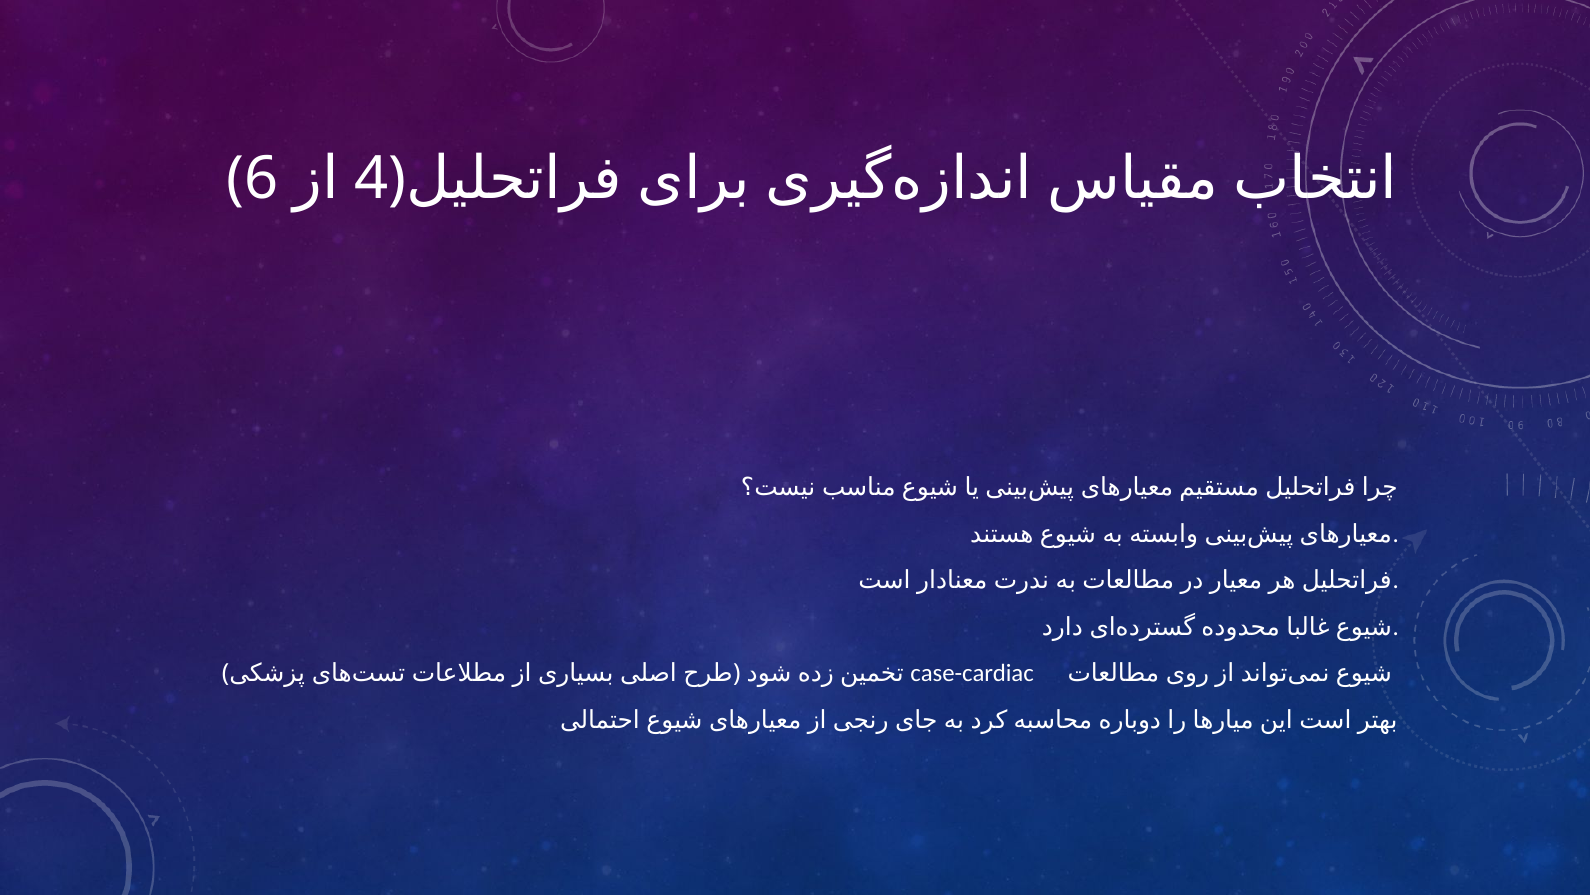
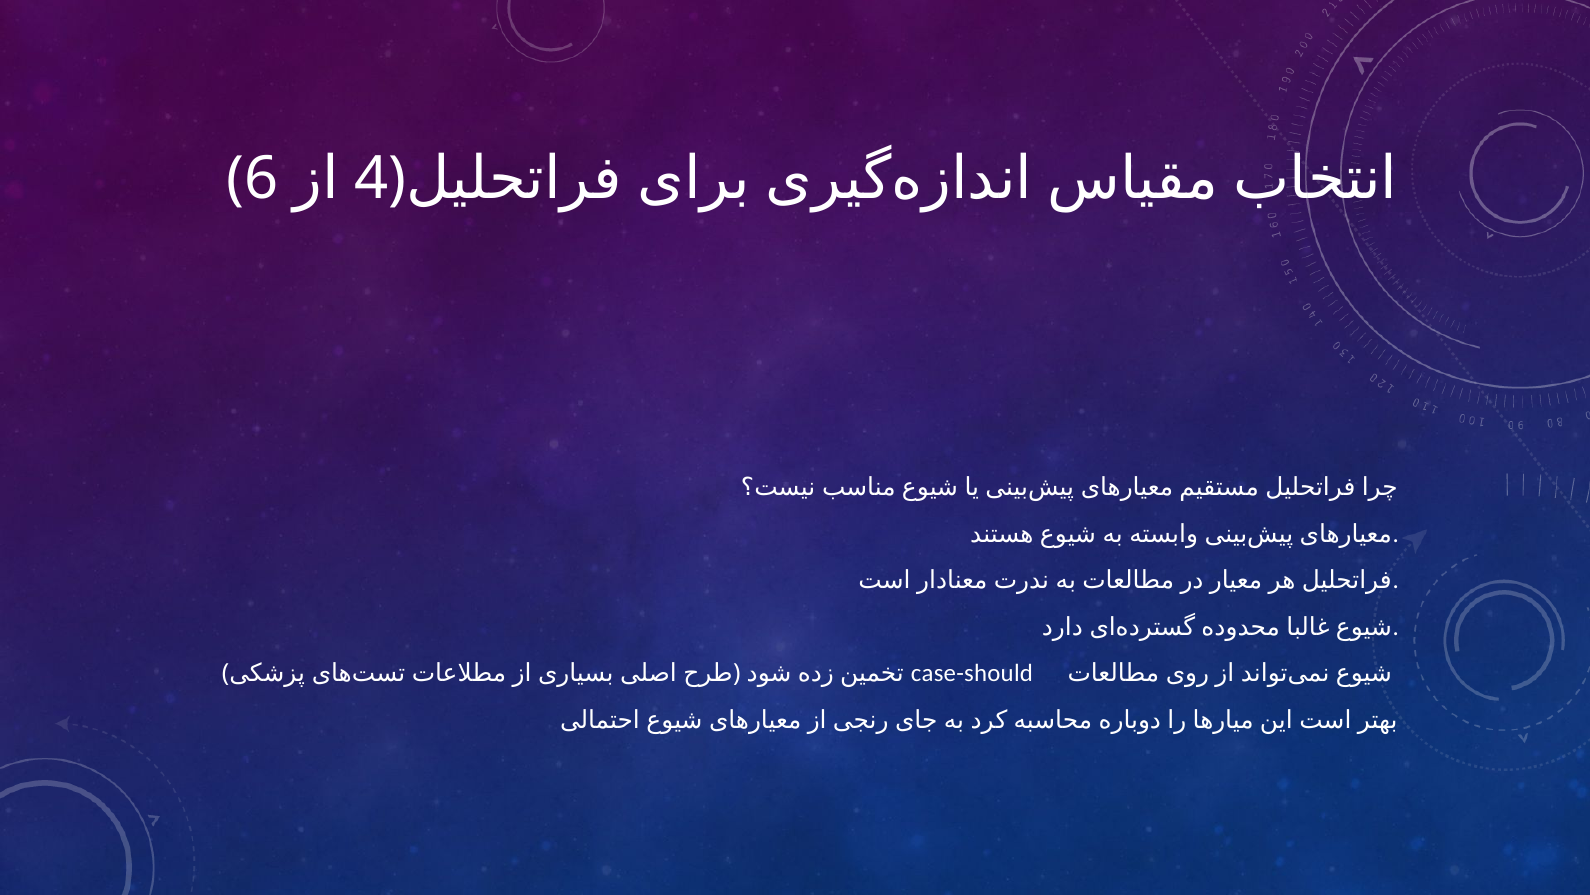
case-cardiac: case-cardiac -> case-should
